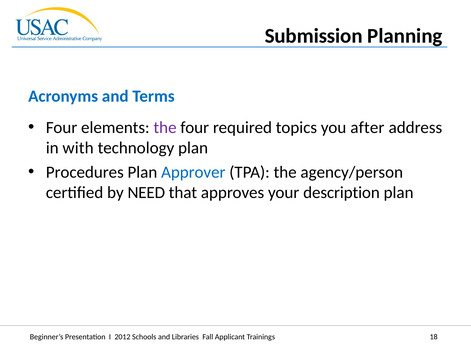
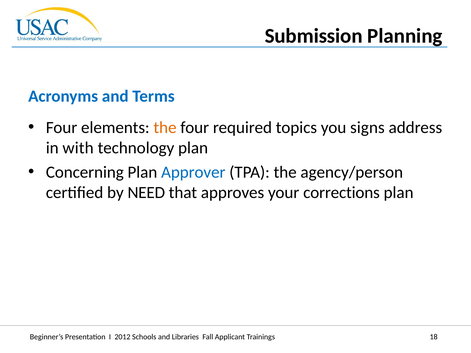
the at (165, 128) colour: purple -> orange
after: after -> signs
Procedures: Procedures -> Concerning
description: description -> corrections
